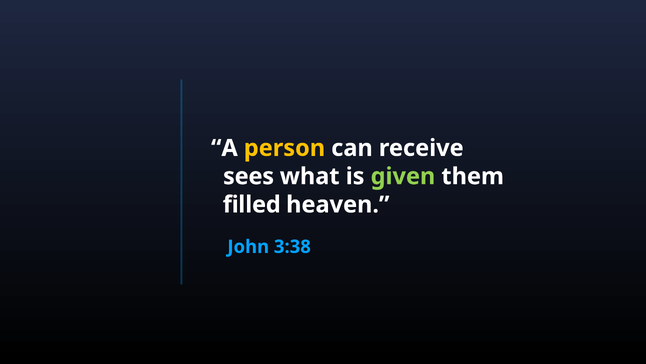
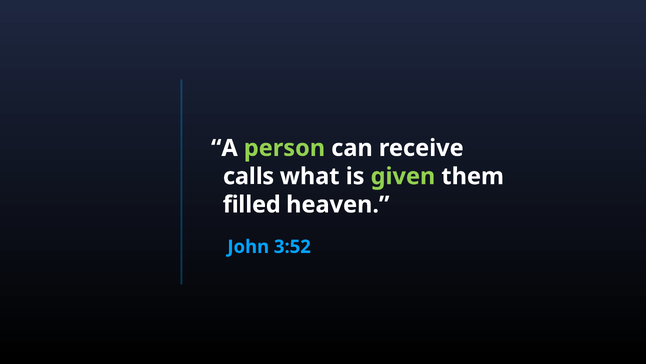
person colour: yellow -> light green
sees: sees -> calls
3:38: 3:38 -> 3:52
